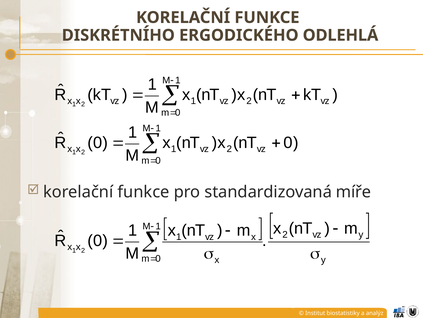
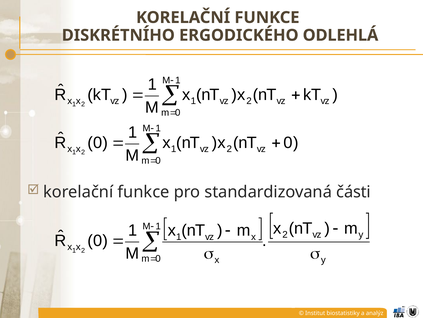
míře: míře -> části
